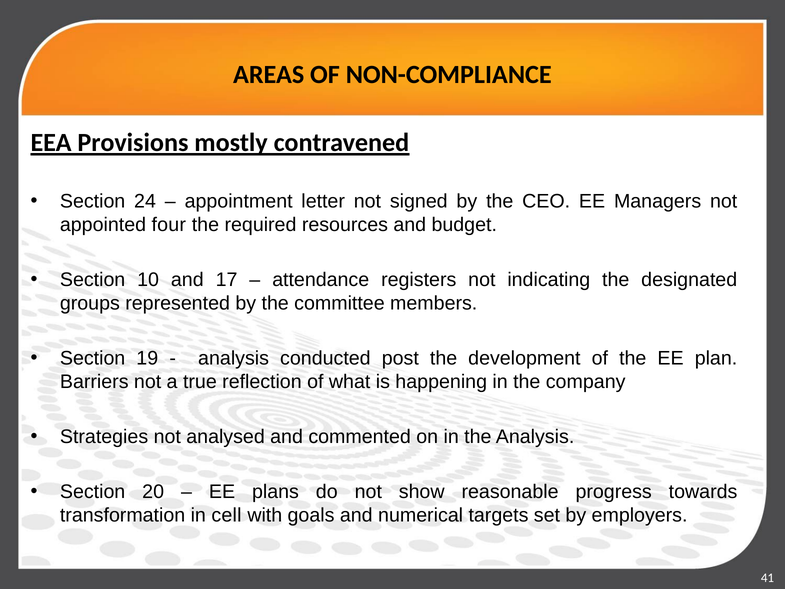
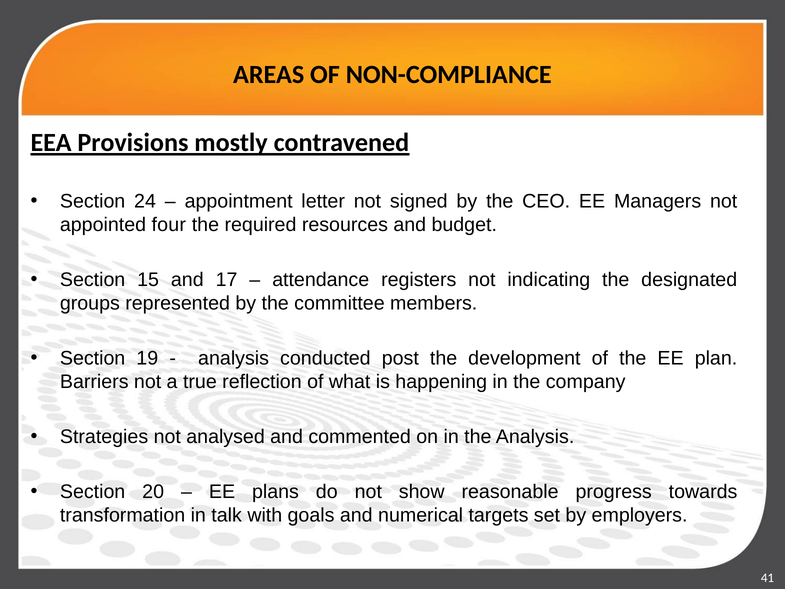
10: 10 -> 15
cell: cell -> talk
